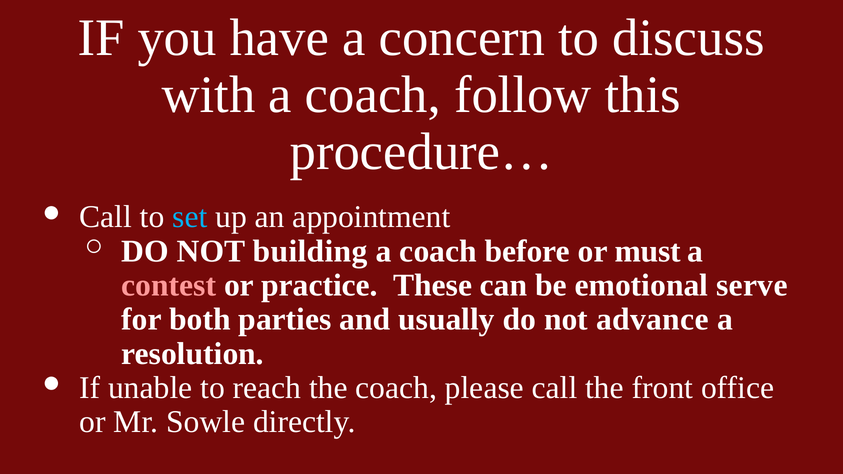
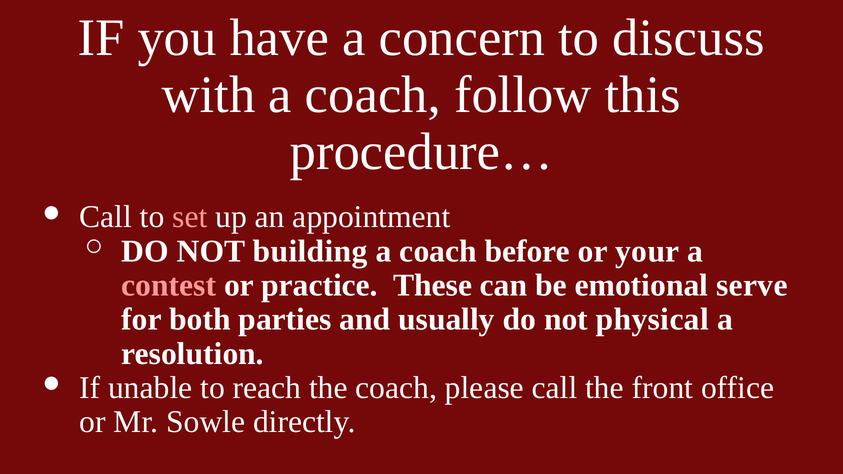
set colour: light blue -> pink
must: must -> your
advance: advance -> physical
